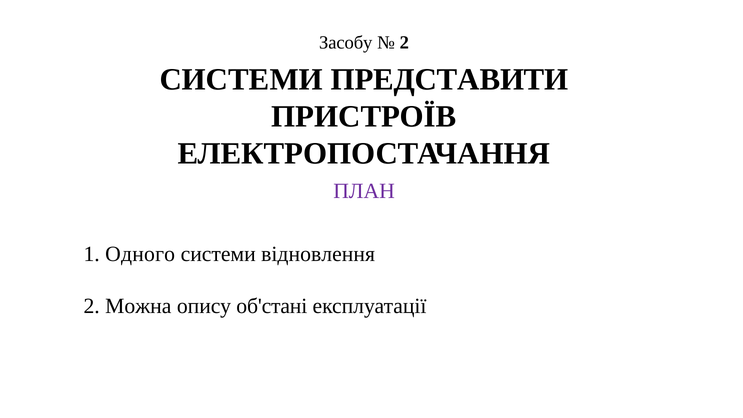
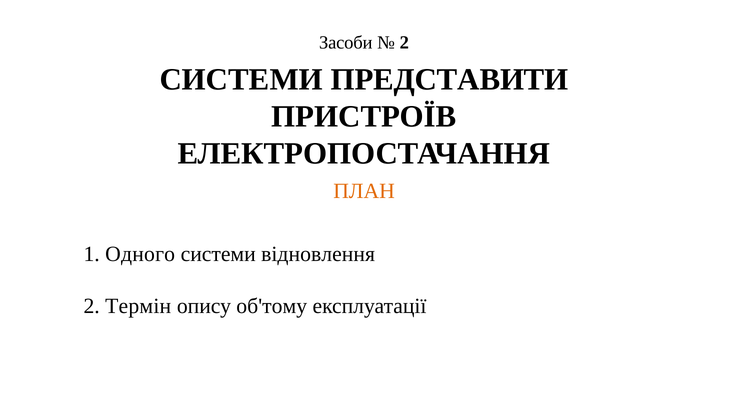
Засобу: Засобу -> Засоби
ПЛАН colour: purple -> orange
Можна: Можна -> Термін
об'стані: об'стані -> об'тому
